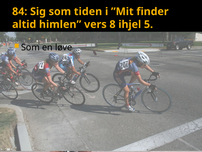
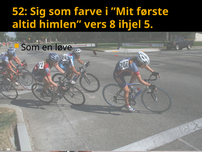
84: 84 -> 52
tiden: tiden -> farve
finder: finder -> første
